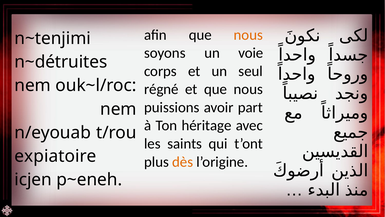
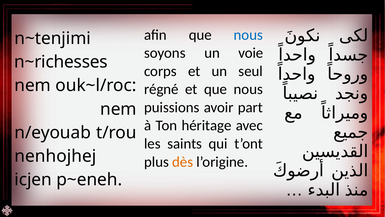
nous at (248, 35) colour: orange -> blue
n~détruites: n~détruites -> n~richesses
expiatoire: expiatoire -> nenhojhej
